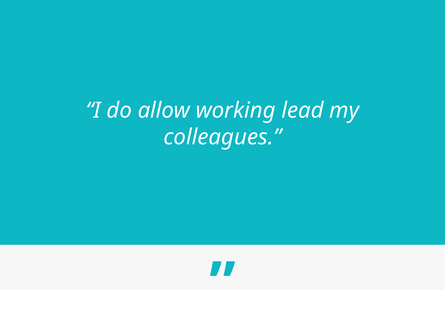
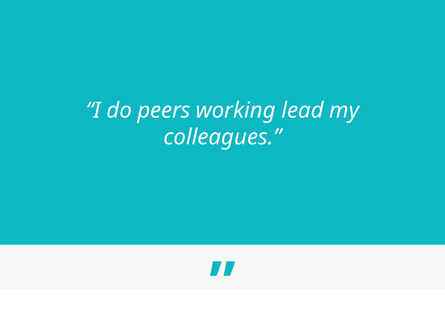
allow: allow -> peers
